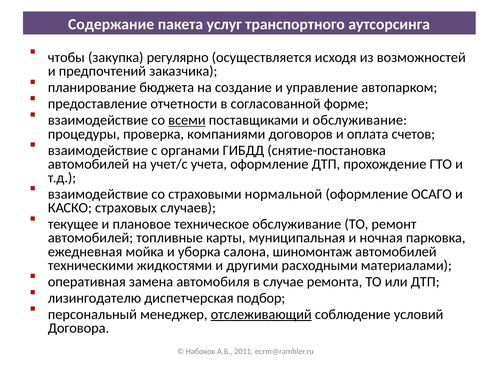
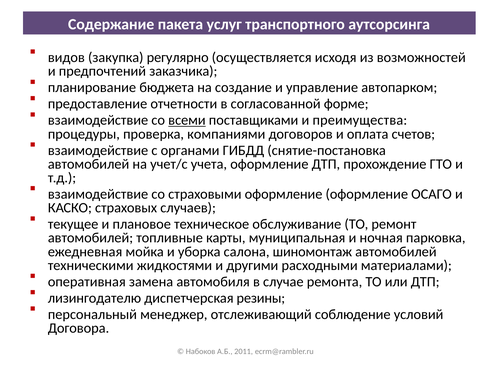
чтобы: чтобы -> видов
и обслуживание: обслуживание -> преимущества
страховыми нормальной: нормальной -> оформление
подбор: подбор -> резины
отслеживающий underline: present -> none
